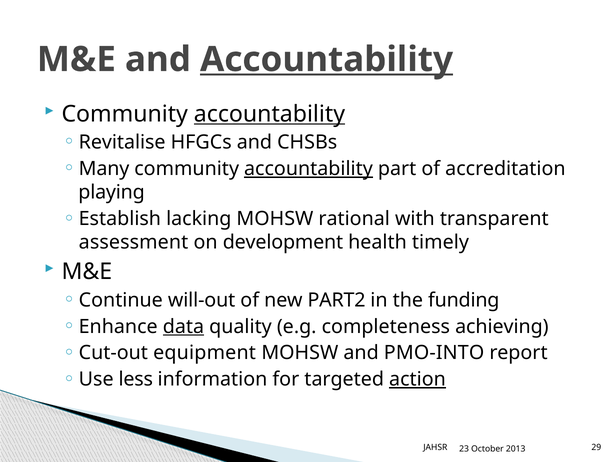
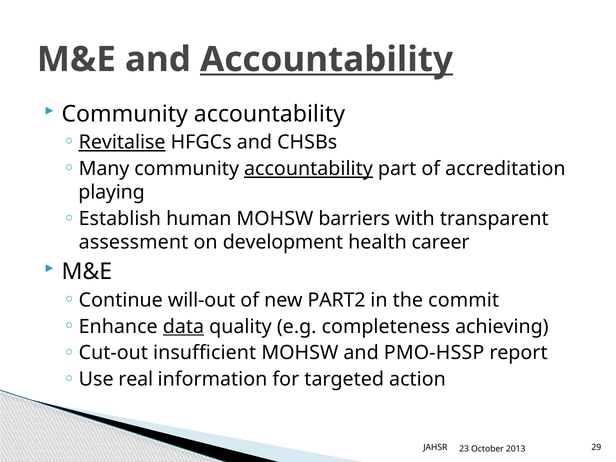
accountability at (269, 114) underline: present -> none
Revitalise underline: none -> present
lacking: lacking -> human
rational: rational -> barriers
timely: timely -> career
funding: funding -> commit
equipment: equipment -> insufficient
PMO-INTO: PMO-INTO -> PMO-HSSP
less: less -> real
action underline: present -> none
